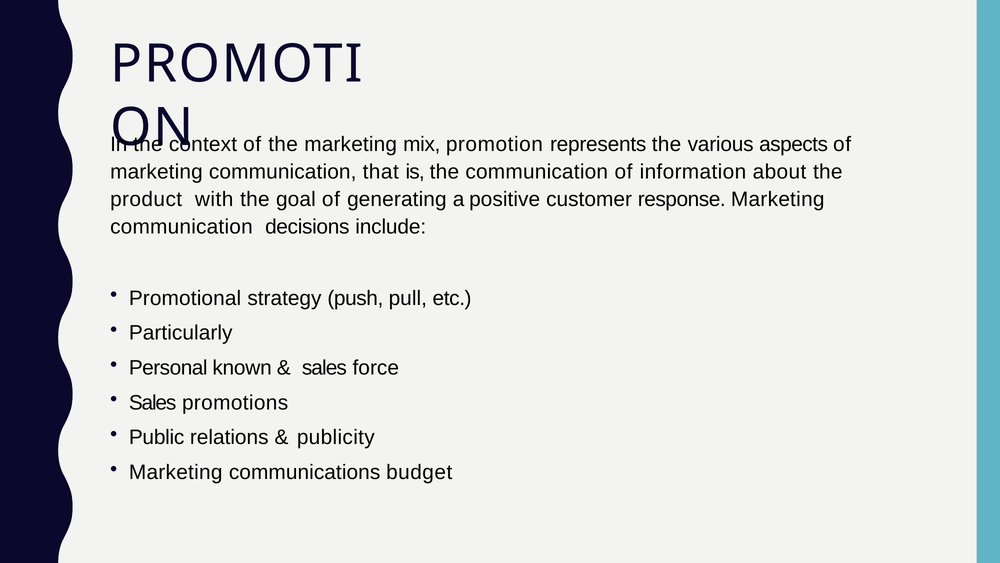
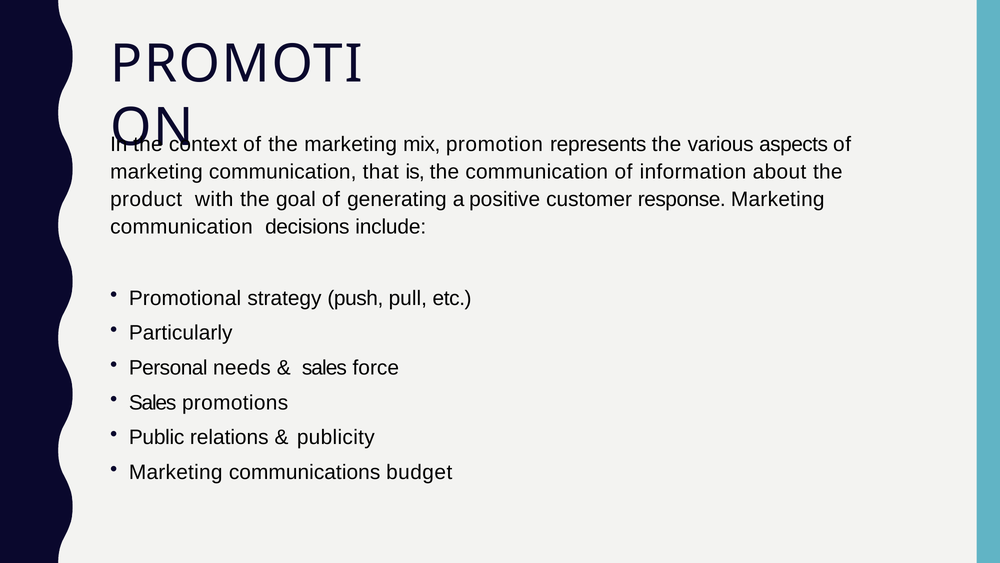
known: known -> needs
